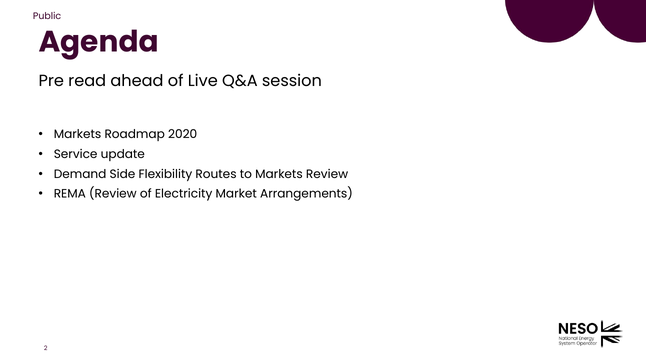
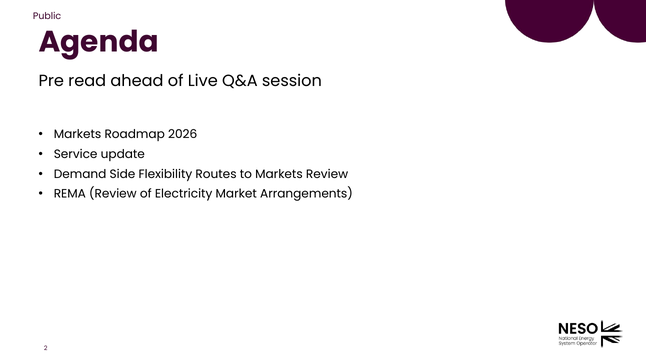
2020: 2020 -> 2026
